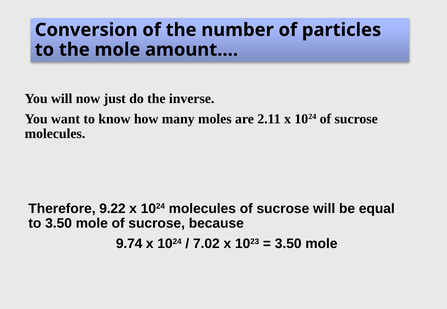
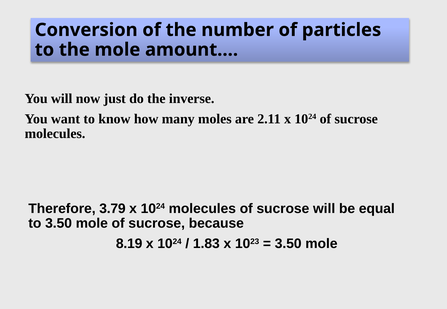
9.22: 9.22 -> 3.79
9.74: 9.74 -> 8.19
7.02: 7.02 -> 1.83
